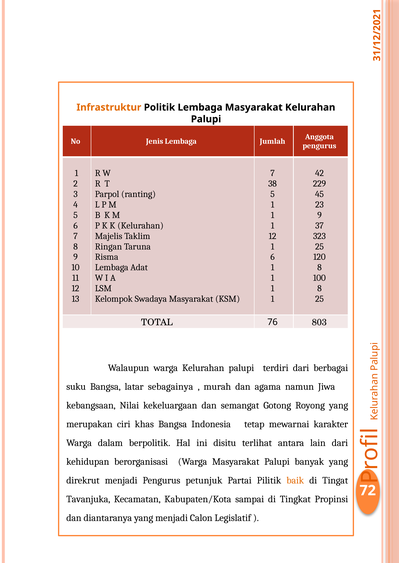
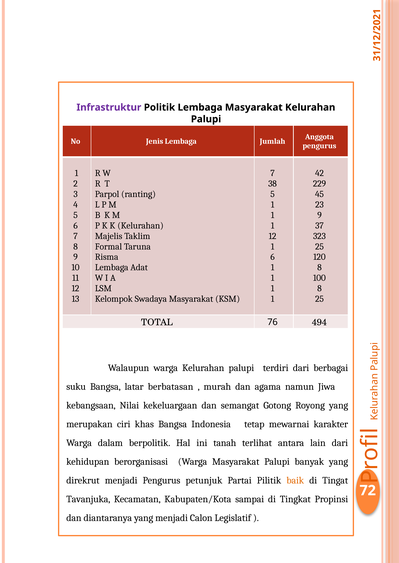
Infrastruktur colour: orange -> purple
Ringan: Ringan -> Formal
803: 803 -> 494
sebagainya: sebagainya -> berbatasan
disitu: disitu -> tanah
